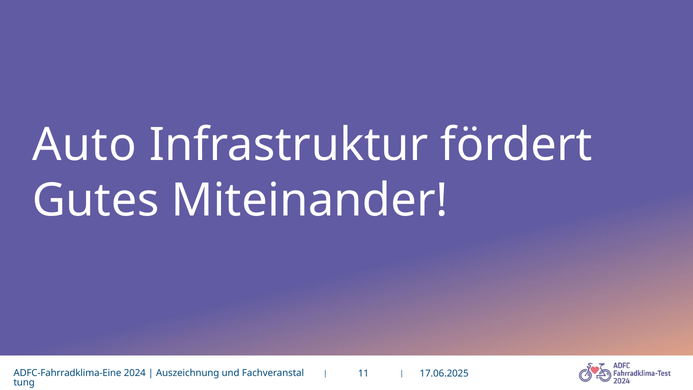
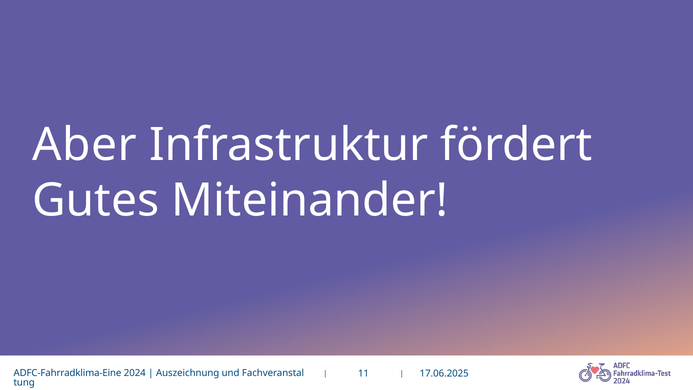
Auto: Auto -> Aber
